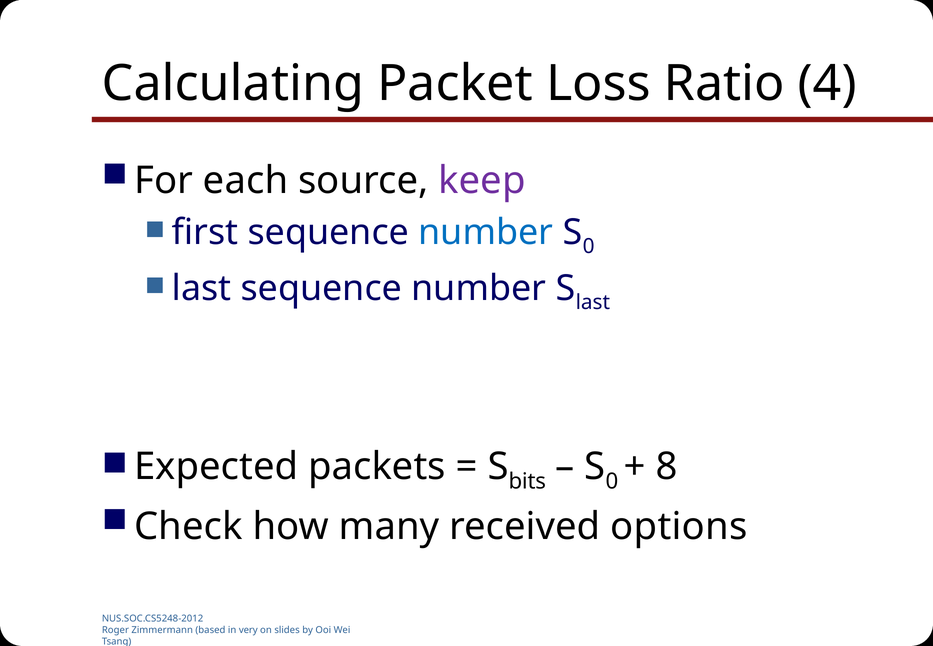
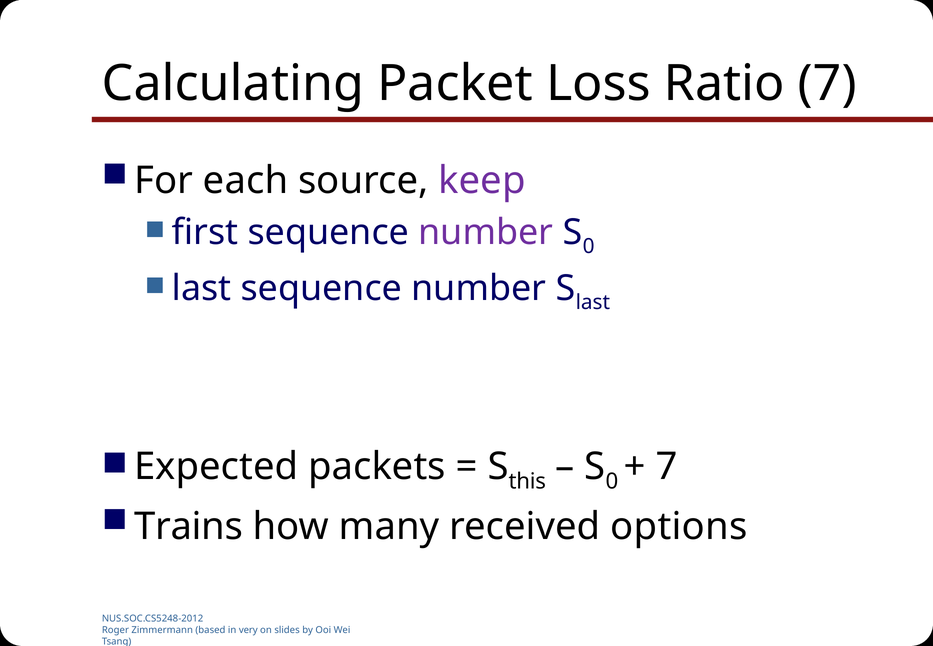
Ratio 4: 4 -> 7
number at (486, 232) colour: blue -> purple
bits: bits -> this
8 at (667, 466): 8 -> 7
Check: Check -> Trains
